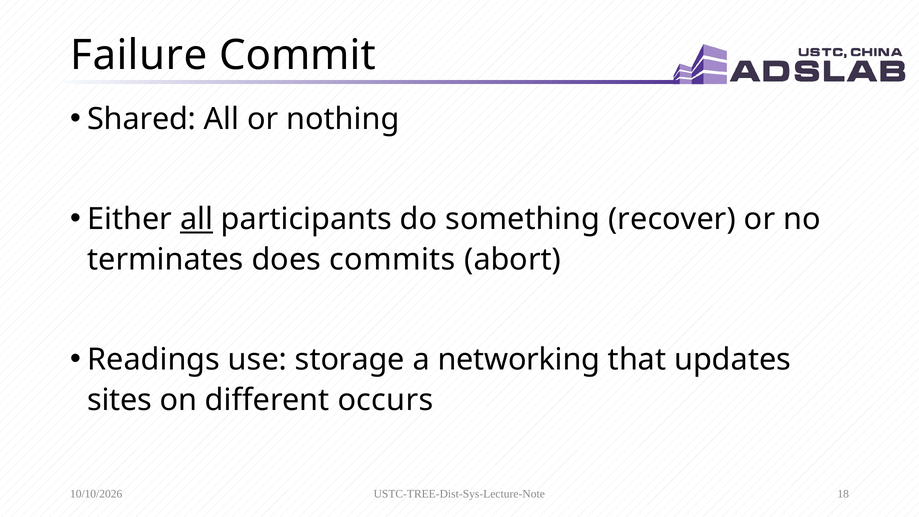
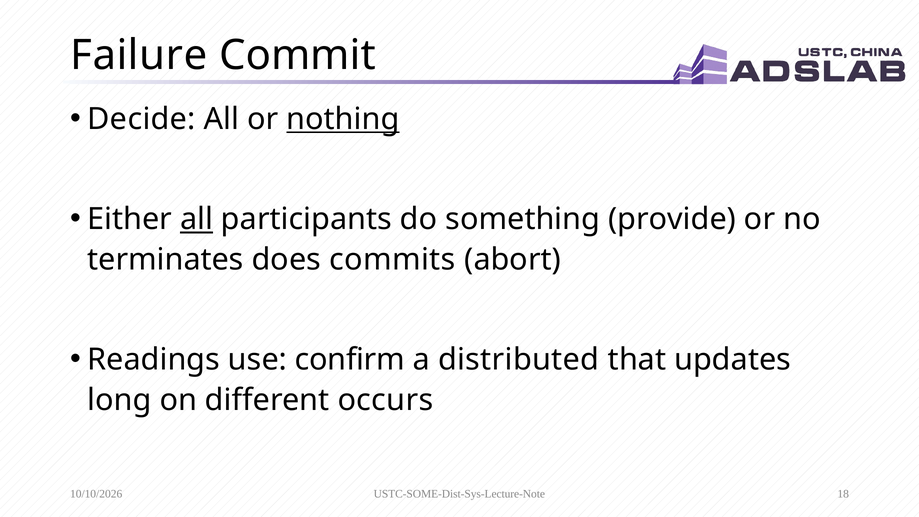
Shared: Shared -> Decide
nothing underline: none -> present
recover: recover -> provide
storage: storage -> confirm
networking: networking -> distributed
sites: sites -> long
USTC-TREE-Dist-Sys-Lecture-Note: USTC-TREE-Dist-Sys-Lecture-Note -> USTC-SOME-Dist-Sys-Lecture-Note
